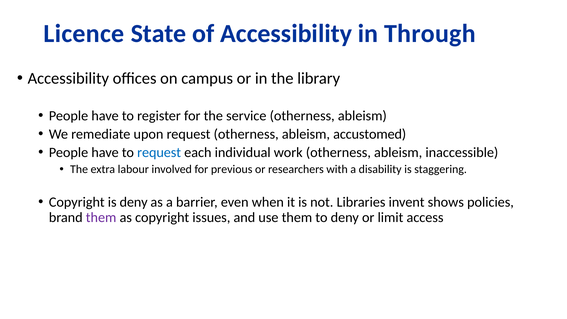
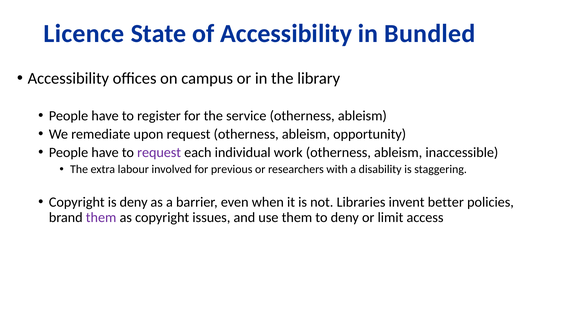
Through: Through -> Bundled
accustomed: accustomed -> opportunity
request at (159, 152) colour: blue -> purple
shows: shows -> better
